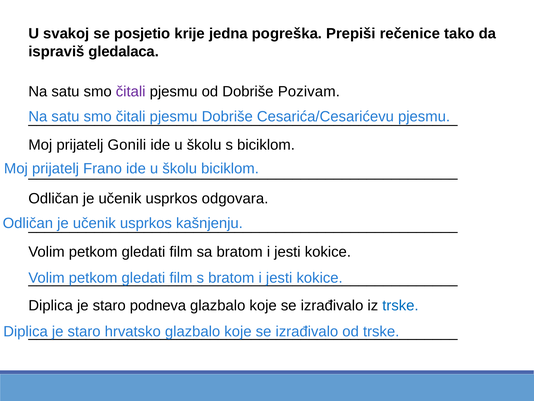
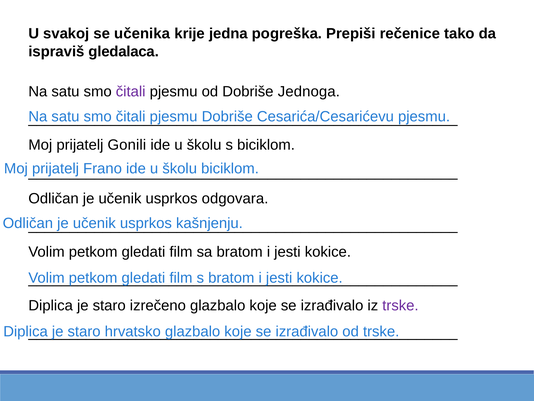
posjetio: posjetio -> učenika
Pozivam: Pozivam -> Jednoga
podneva: podneva -> izrečeno
trske at (400, 305) colour: blue -> purple
